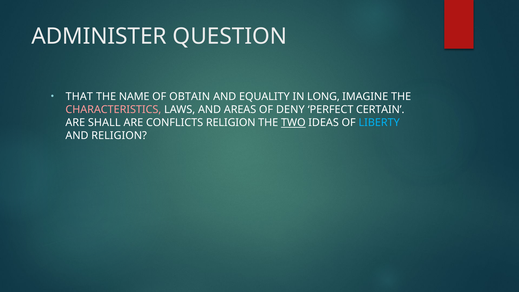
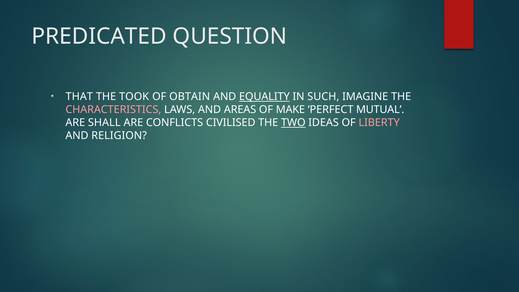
ADMINISTER: ADMINISTER -> PREDICATED
NAME: NAME -> TOOK
EQUALITY underline: none -> present
LONG: LONG -> SUCH
DENY: DENY -> MAKE
CERTAIN: CERTAIN -> MUTUAL
CONFLICTS RELIGION: RELIGION -> CIVILISED
LIBERTY colour: light blue -> pink
